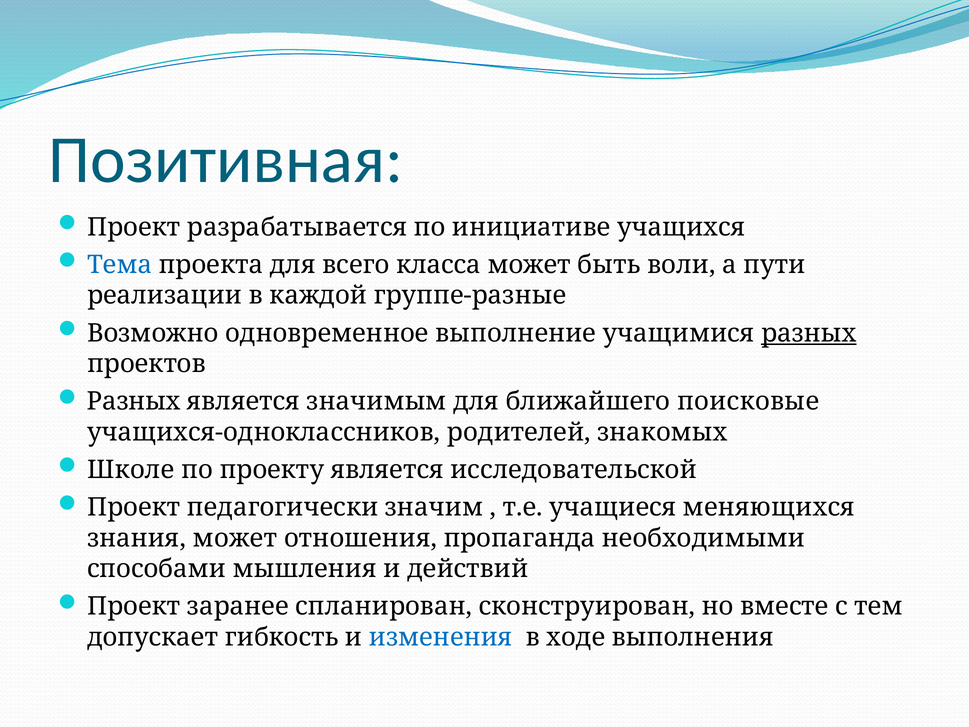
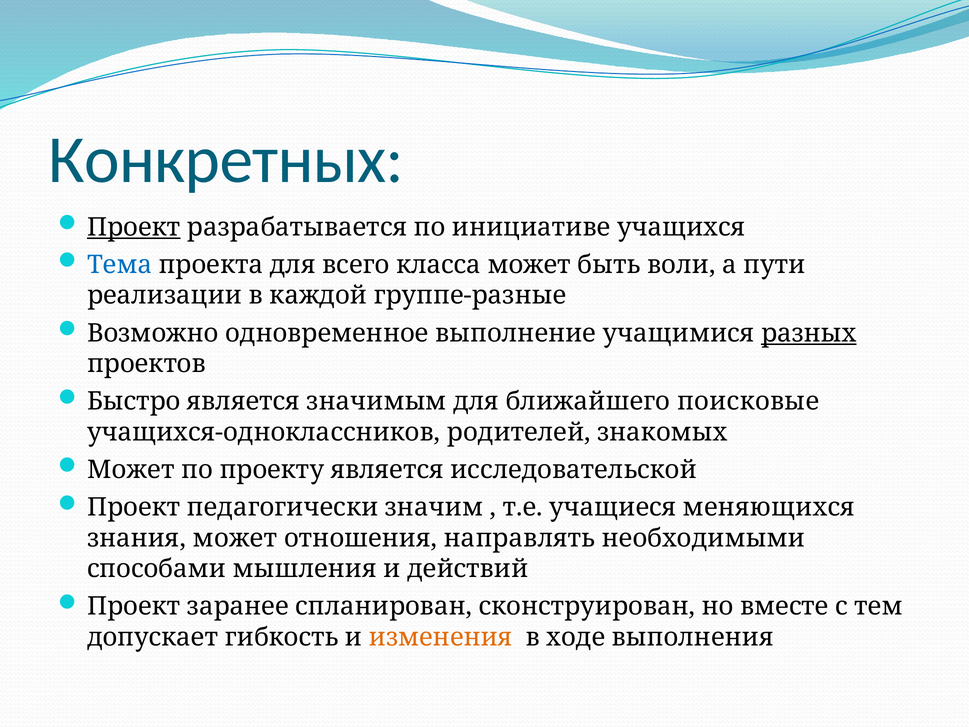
Позитивная: Позитивная -> Конкретных
Проект at (134, 227) underline: none -> present
Разных at (134, 401): Разных -> Быстро
Школе at (131, 470): Школе -> Может
пропаганда: пропаганда -> направлять
изменения colour: blue -> orange
